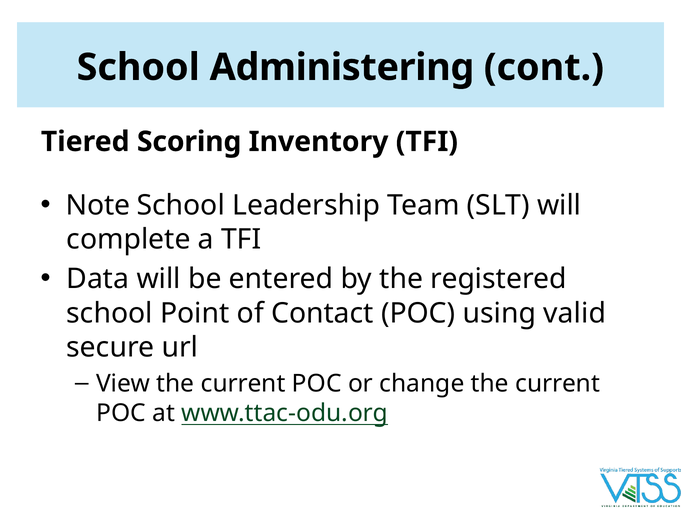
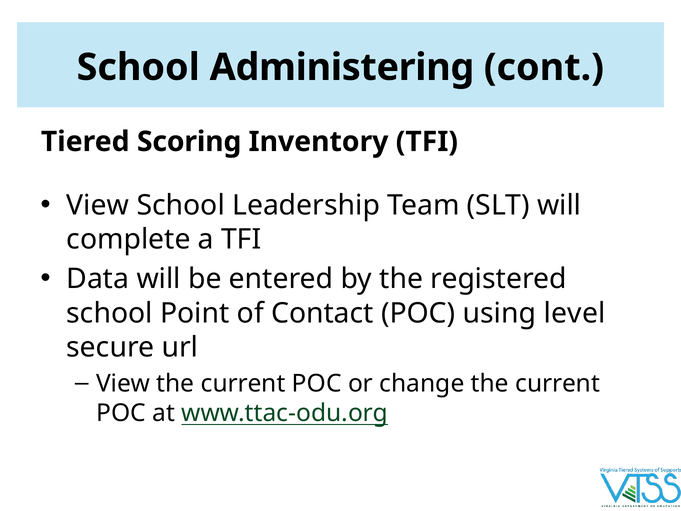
Note at (98, 205): Note -> View
valid: valid -> level
